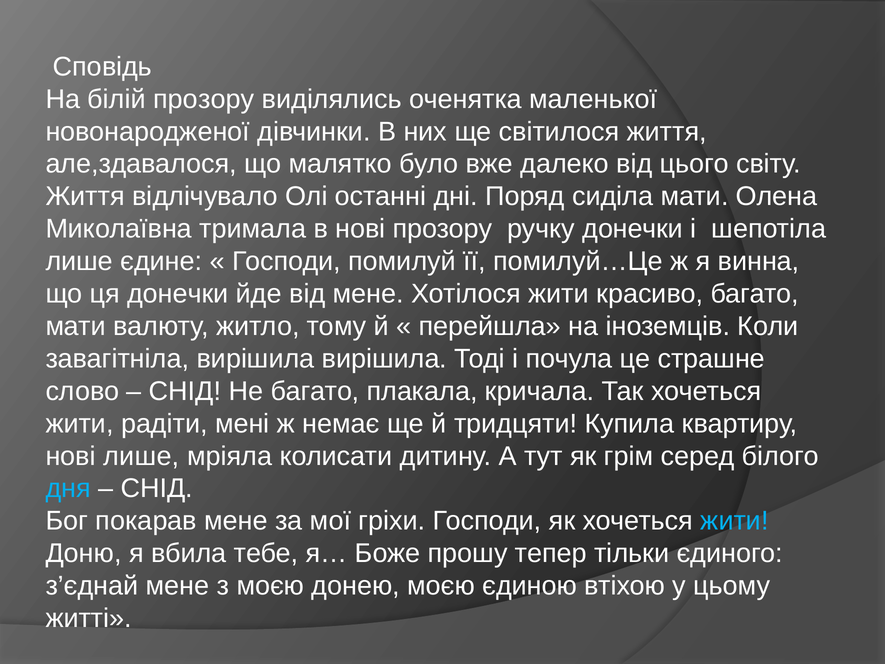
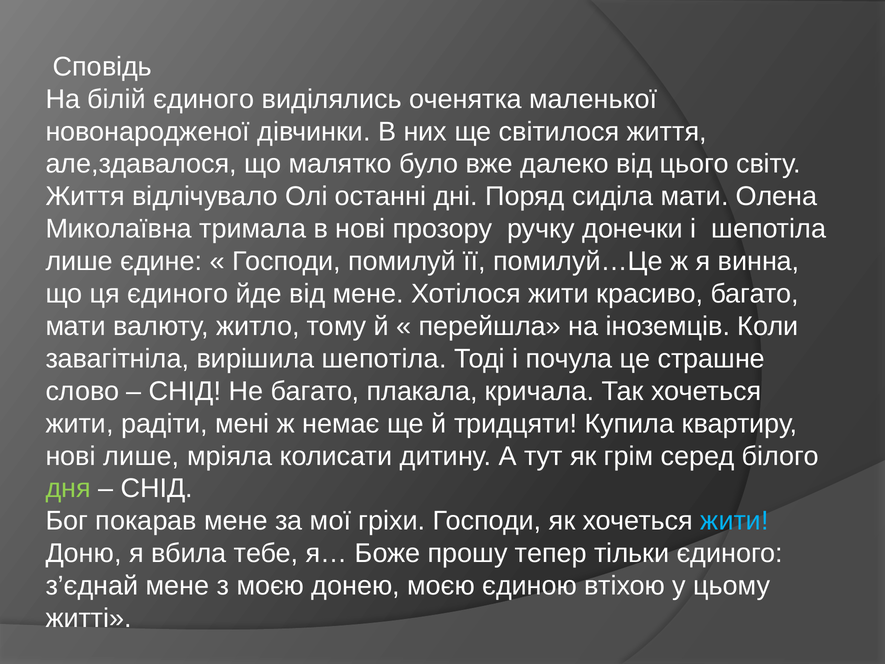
білій прозору: прозору -> єдиного
ця донечки: донечки -> єдиного
вирішила вирішила: вирішила -> шепотіла
дня colour: light blue -> light green
